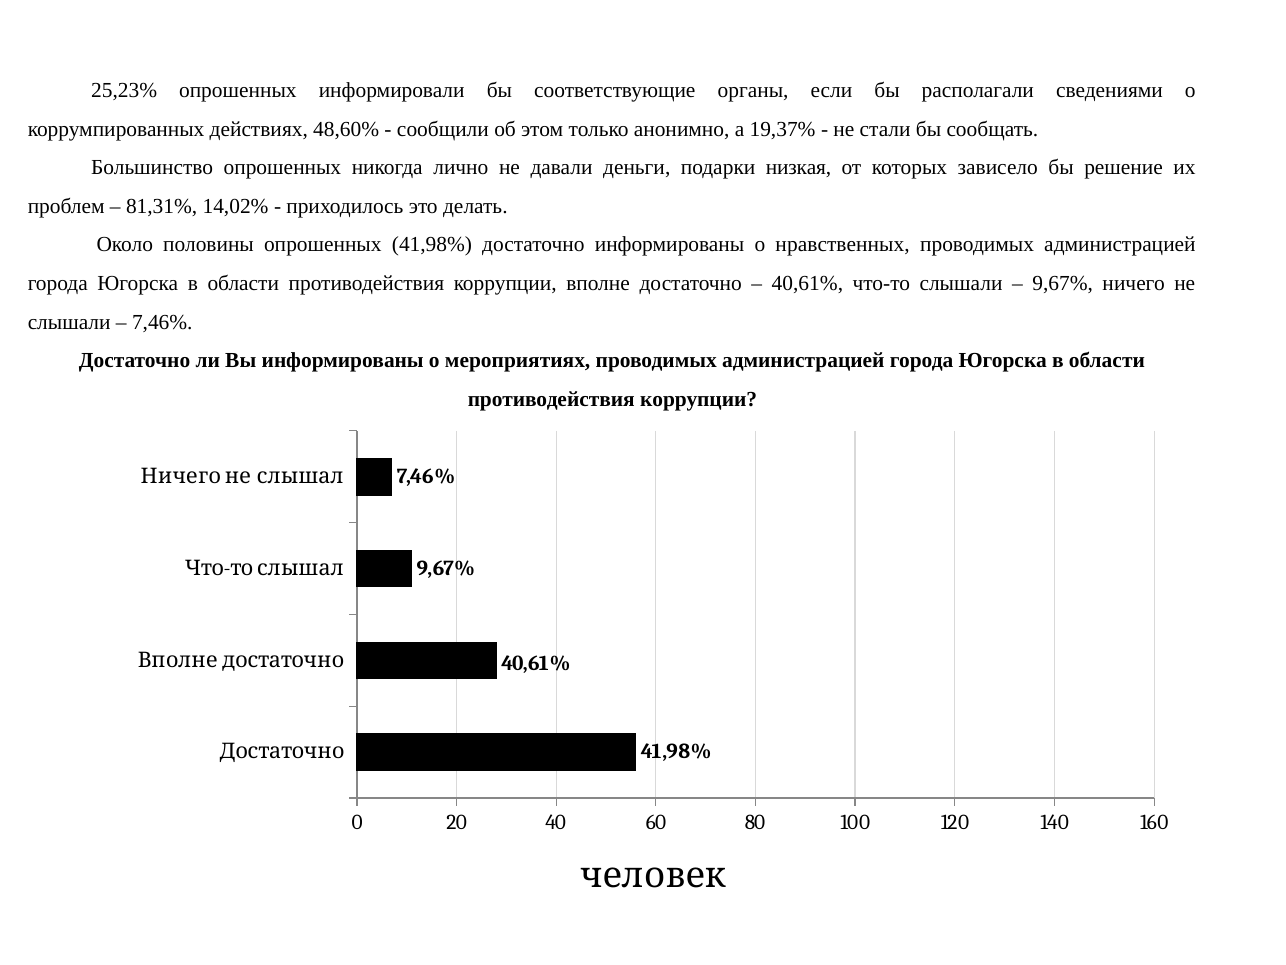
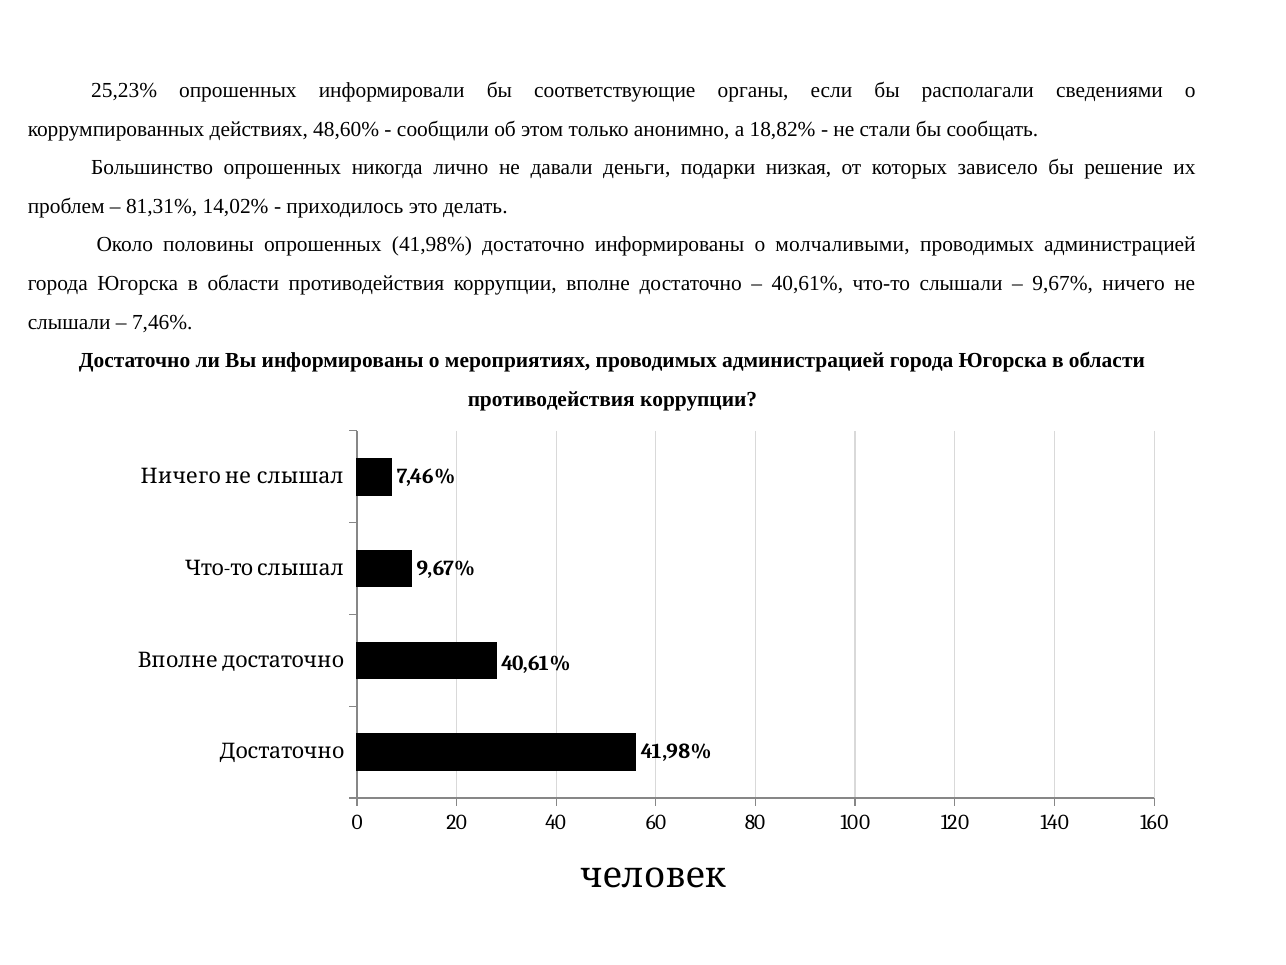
19,37%: 19,37% -> 18,82%
нравственных: нравственных -> молчаливыми
